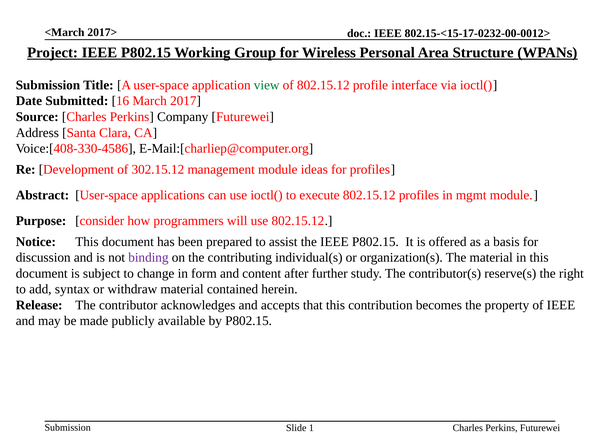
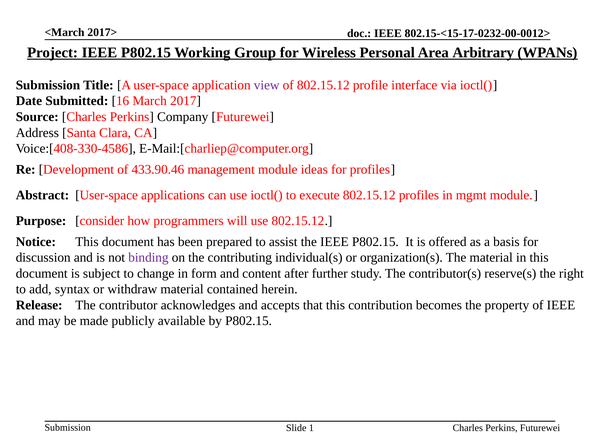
Structure: Structure -> Arbitrary
view colour: green -> purple
302.15.12: 302.15.12 -> 433.90.46
